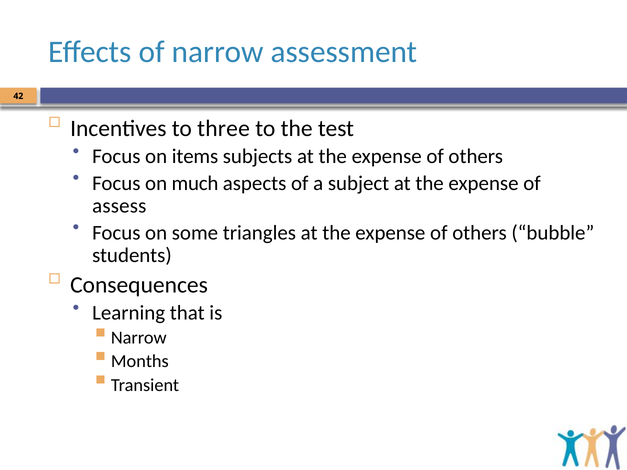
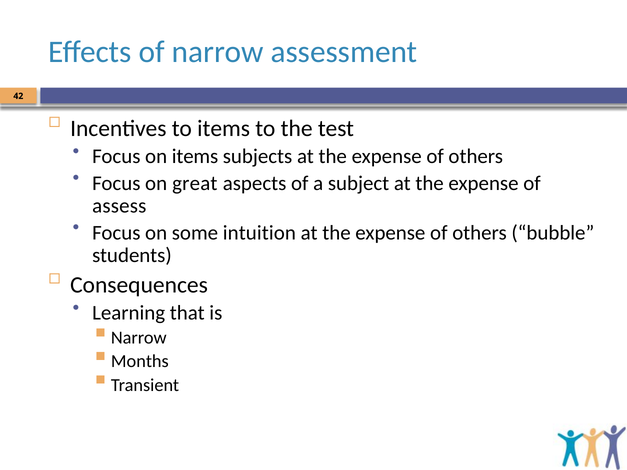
to three: three -> items
much: much -> great
triangles: triangles -> intuition
